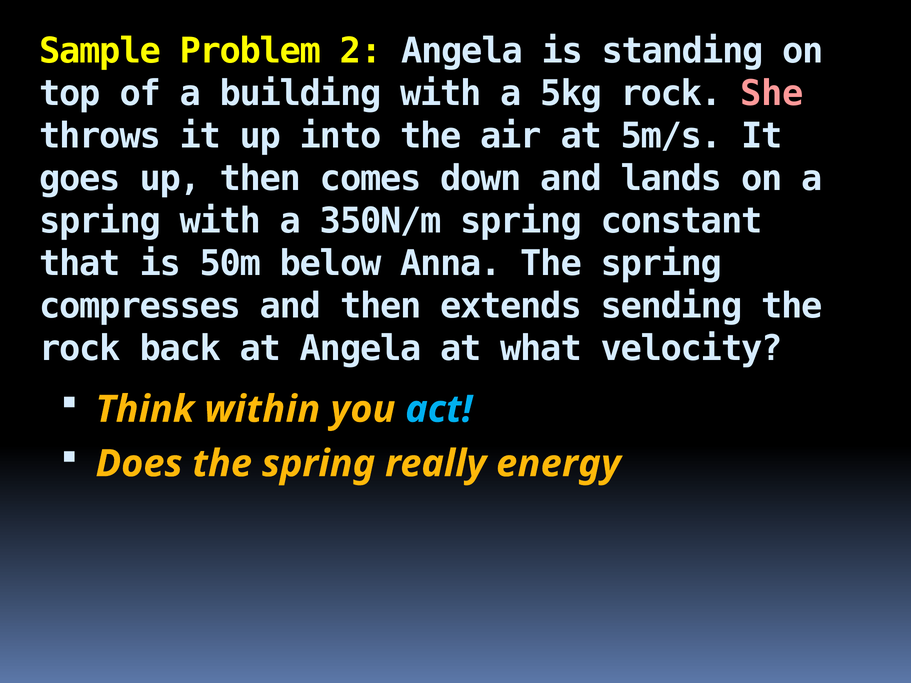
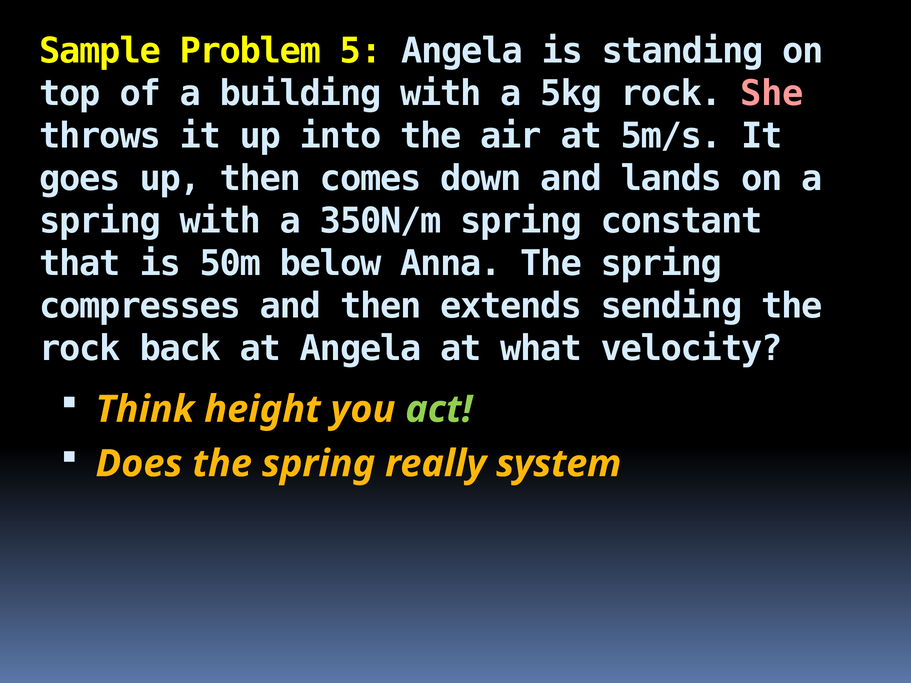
2: 2 -> 5
within: within -> height
act colour: light blue -> light green
energy: energy -> system
